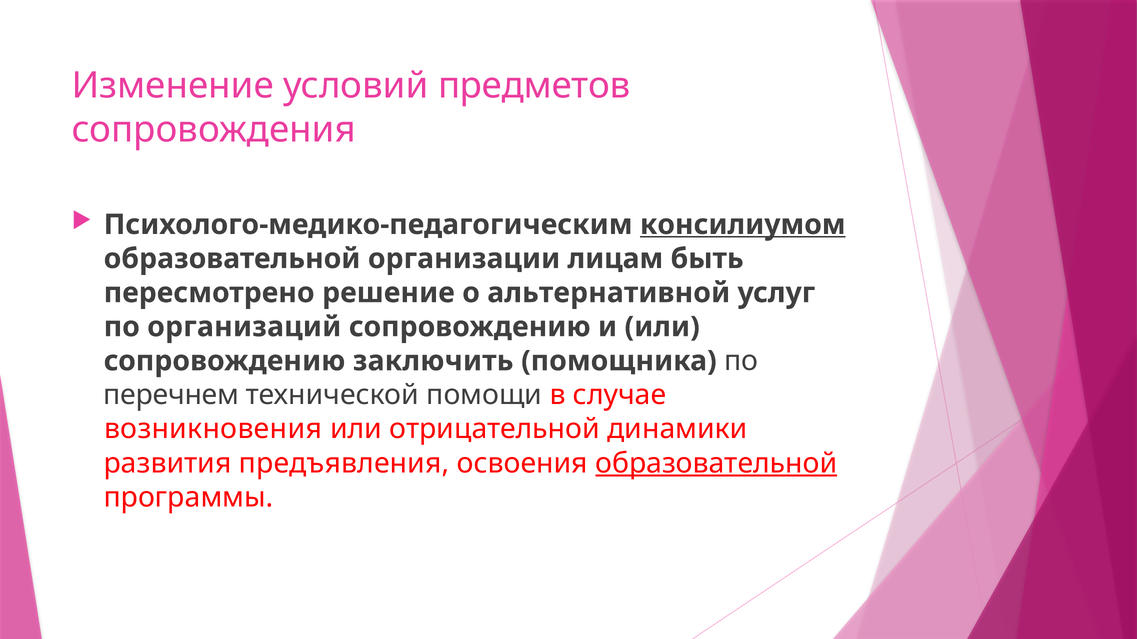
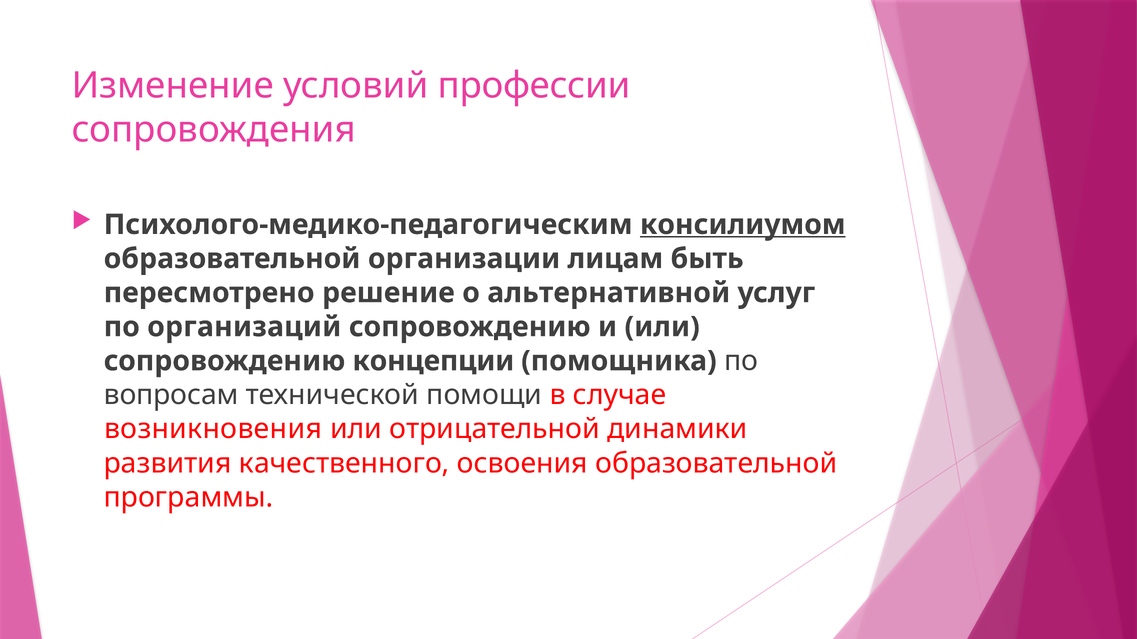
предметов: предметов -> профессии
заключить: заключить -> концепции
перечнем: перечнем -> вопросам
предъявления: предъявления -> качественного
образовательной at (716, 464) underline: present -> none
